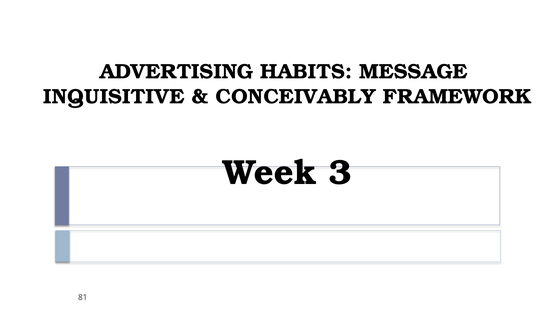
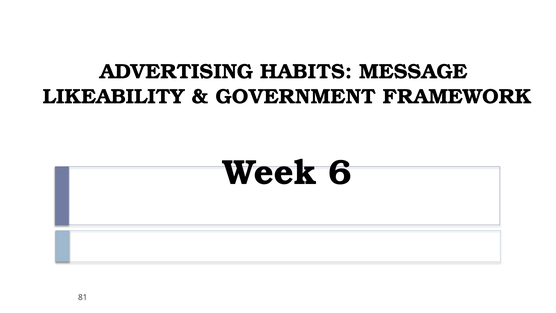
INQUISITIVE: INQUISITIVE -> LIKEABILITY
CONCEIVABLY: CONCEIVABLY -> GOVERNMENT
3: 3 -> 6
